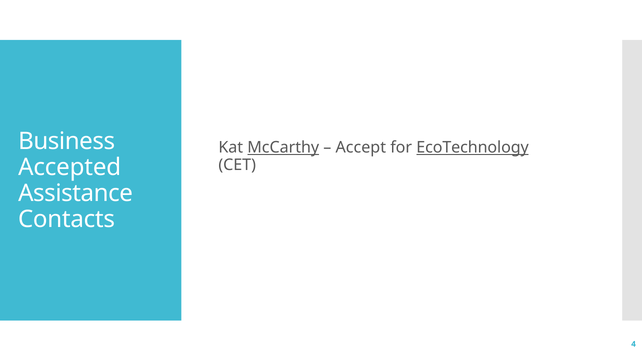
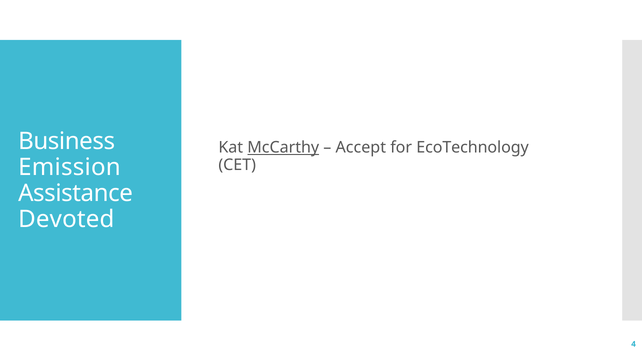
EcoTechnology underline: present -> none
Accepted: Accepted -> Emission
Contacts: Contacts -> Devoted
